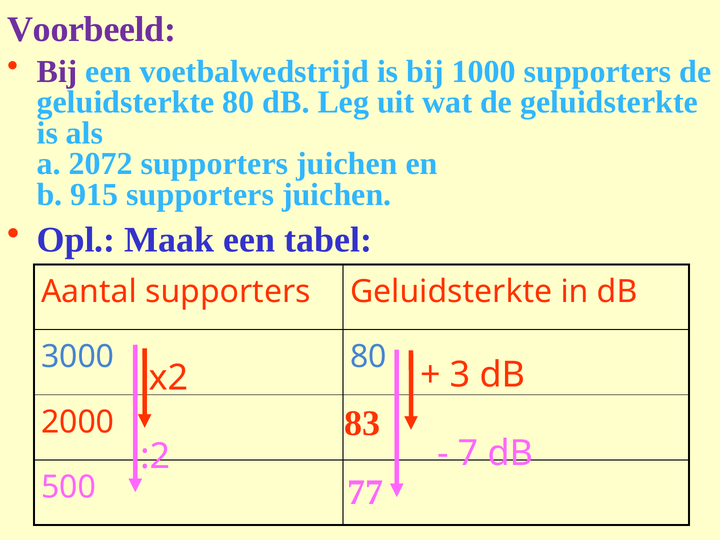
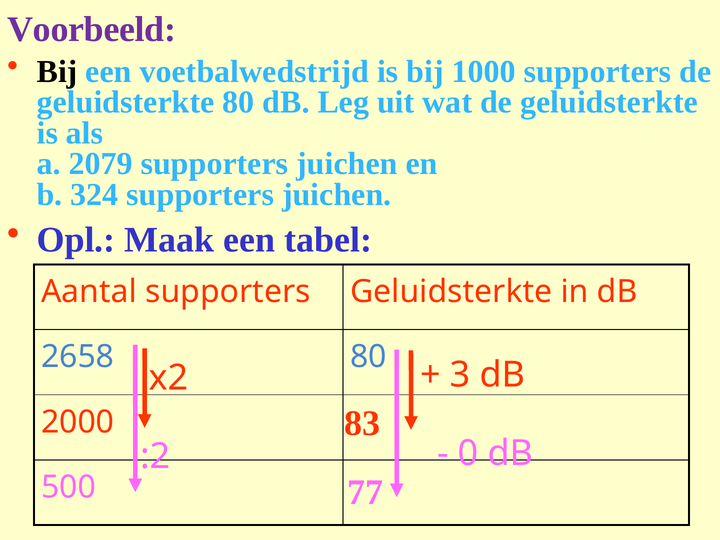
Bij at (57, 72) colour: purple -> black
2072: 2072 -> 2079
915: 915 -> 324
3000: 3000 -> 2658
7: 7 -> 0
